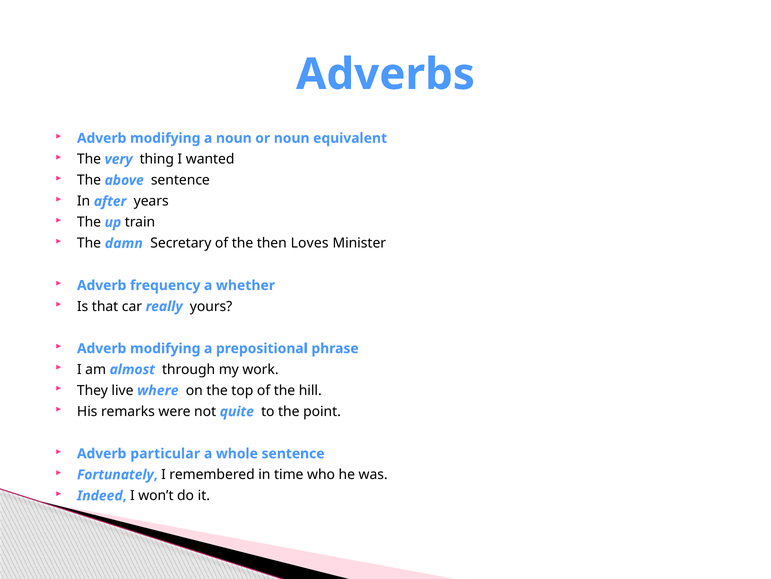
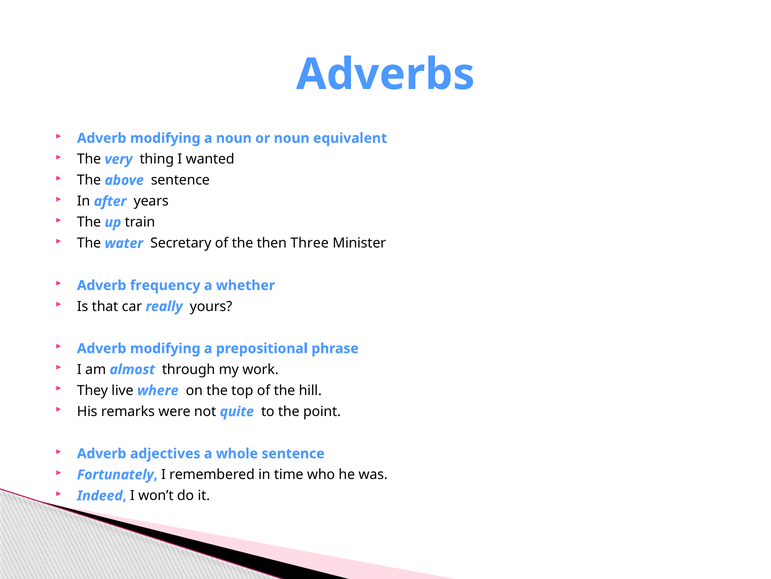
damn: damn -> water
Loves: Loves -> Three
particular: particular -> adjectives
